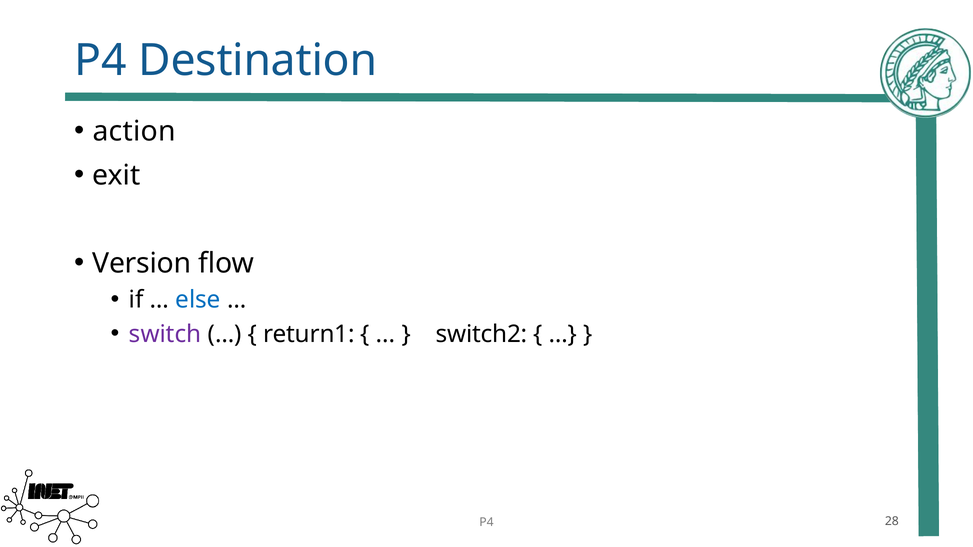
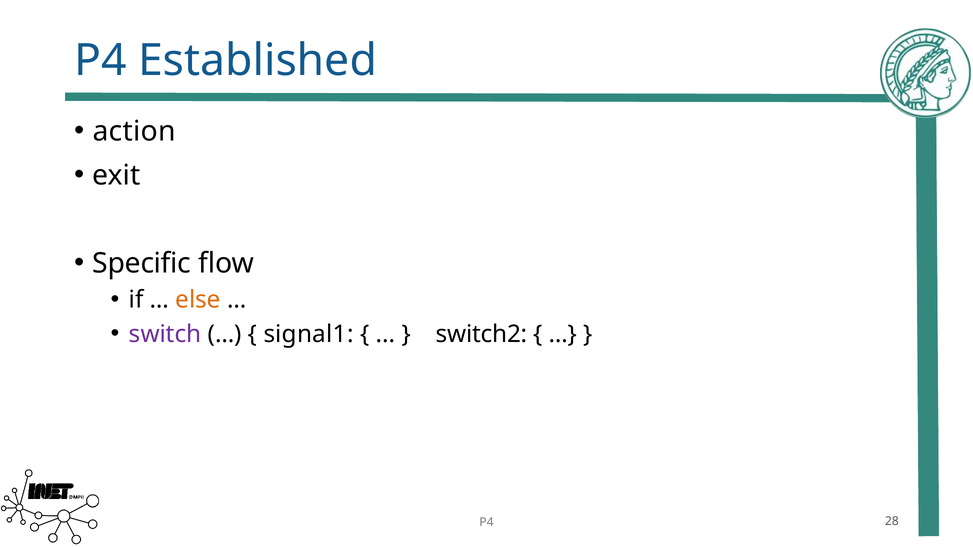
Destination: Destination -> Established
Version: Version -> Specific
else colour: blue -> orange
return1: return1 -> signal1
